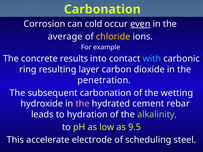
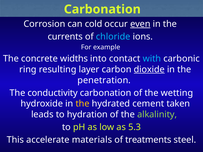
average: average -> currents
chloride colour: yellow -> light blue
results: results -> widths
dioxide underline: none -> present
subsequent: subsequent -> conductivity
the at (82, 104) colour: pink -> yellow
rebar: rebar -> taken
9.5: 9.5 -> 5.3
electrode: electrode -> materials
scheduling: scheduling -> treatments
